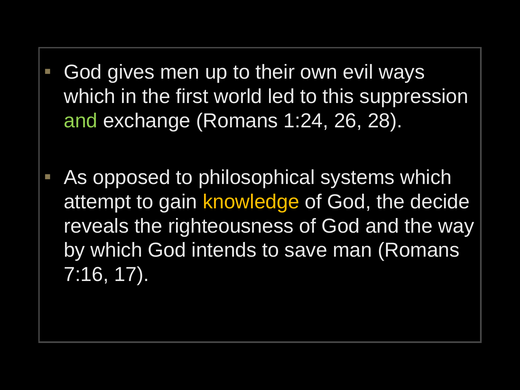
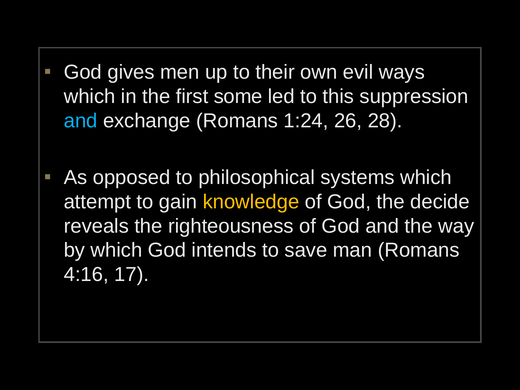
world: world -> some
and at (81, 121) colour: light green -> light blue
7:16: 7:16 -> 4:16
